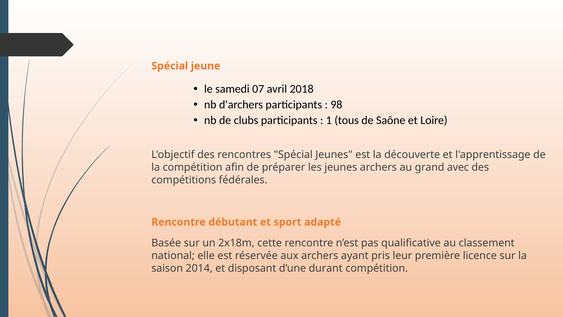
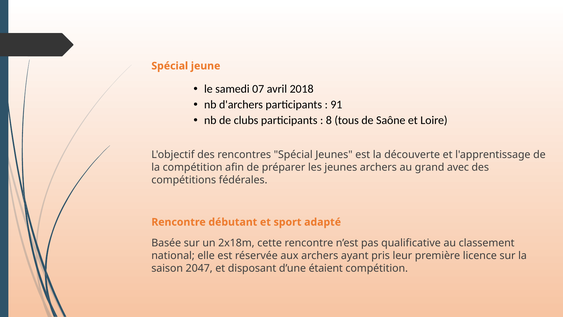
98: 98 -> 91
1: 1 -> 8
2014: 2014 -> 2047
durant: durant -> étaient
